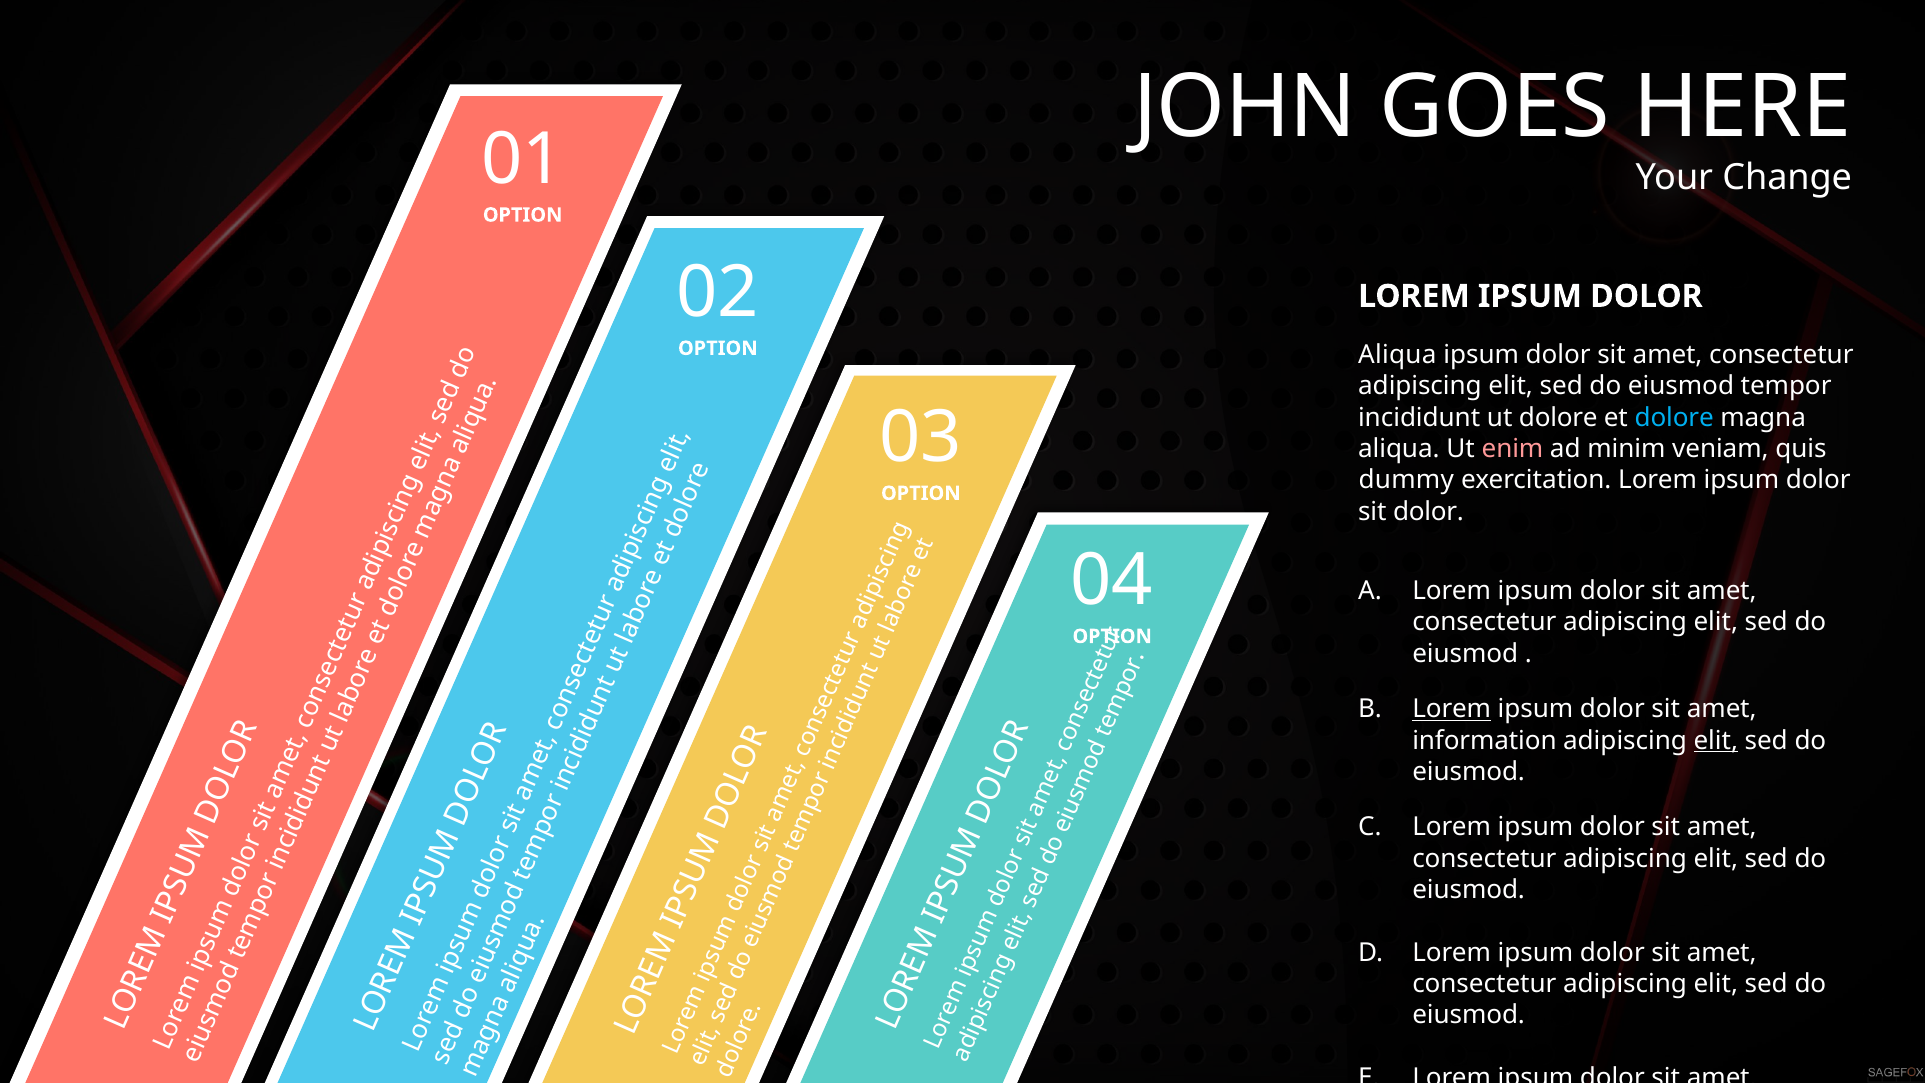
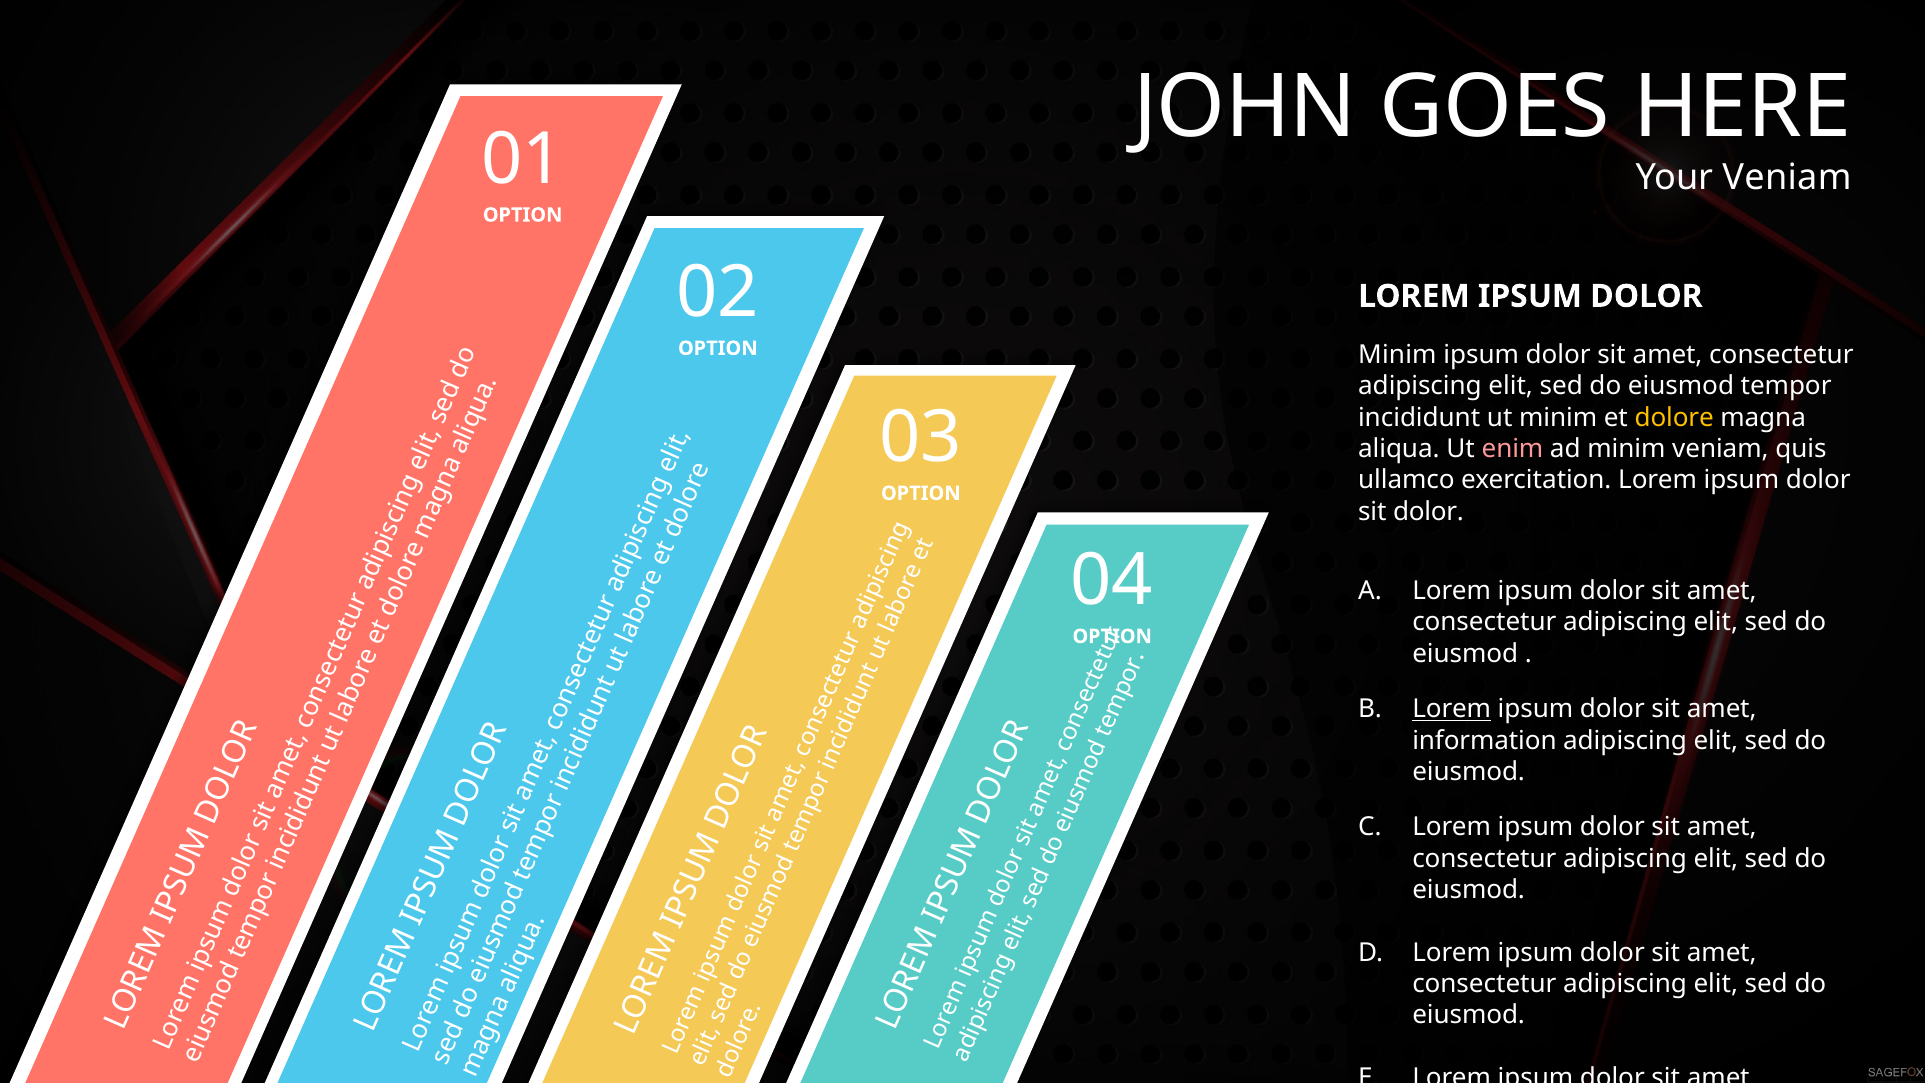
Your Change: Change -> Veniam
Aliqua at (1397, 355): Aliqua -> Minim
ut dolore: dolore -> minim
dolore at (1674, 417) colour: light blue -> yellow
dummy: dummy -> ullamco
elit at (1716, 740) underline: present -> none
